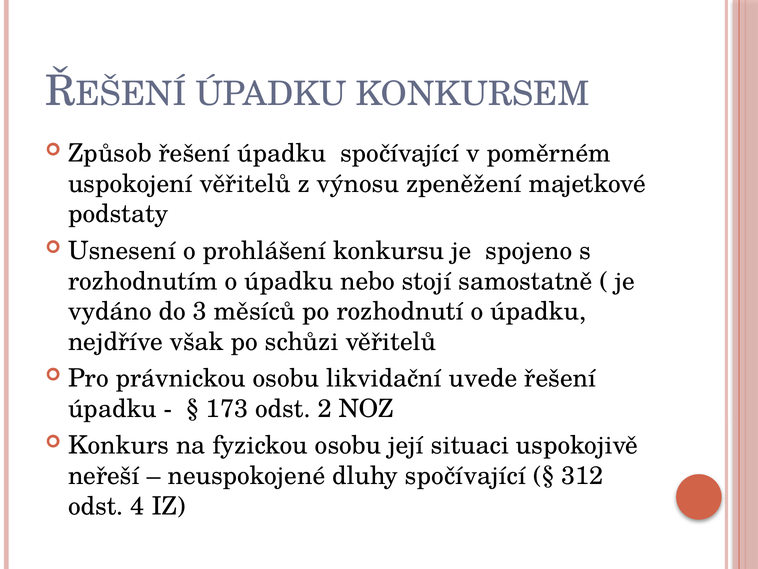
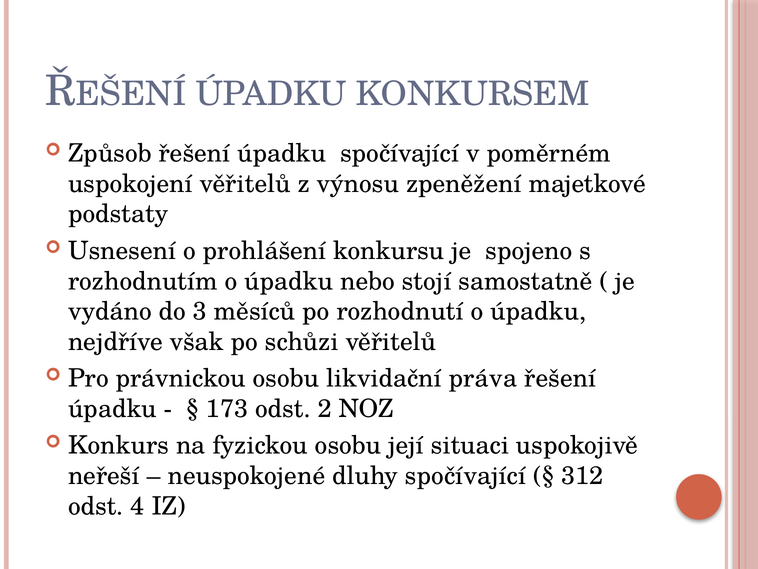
uvede: uvede -> práva
